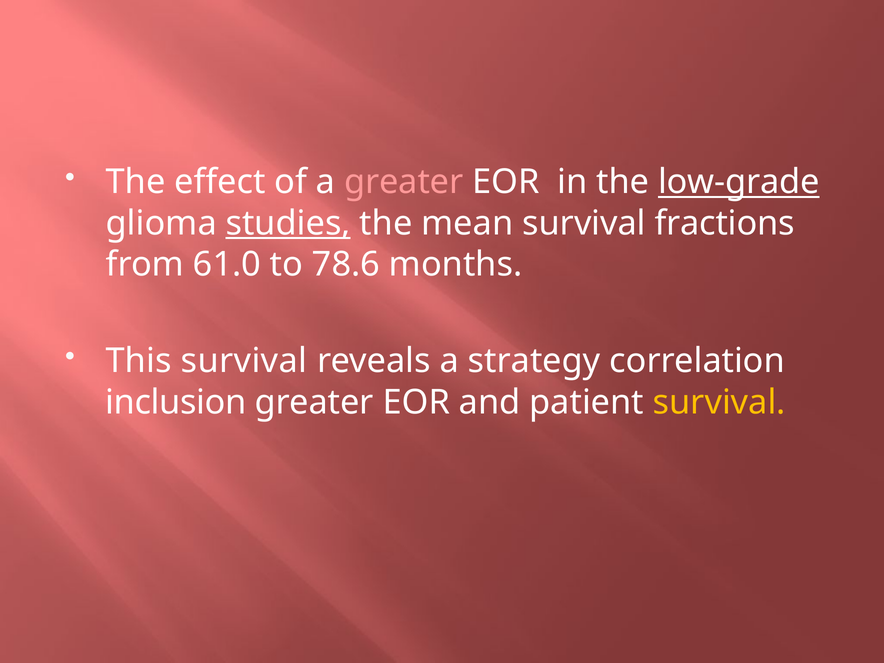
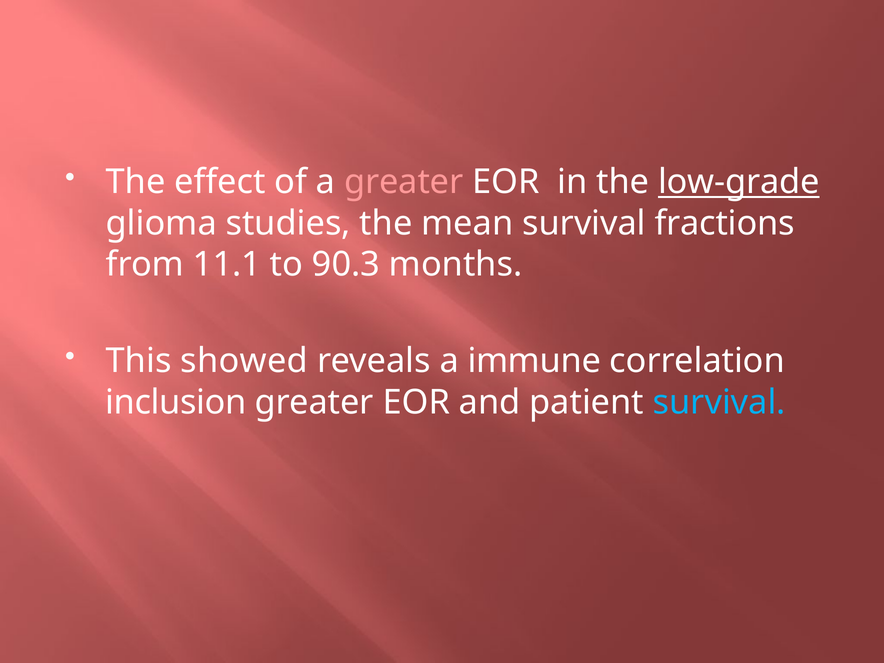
studies underline: present -> none
61.0: 61.0 -> 11.1
78.6: 78.6 -> 90.3
This survival: survival -> showed
strategy: strategy -> immune
survival at (719, 402) colour: yellow -> light blue
